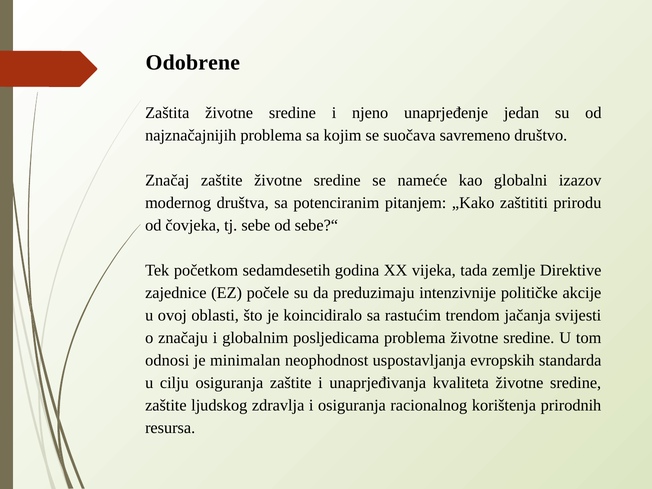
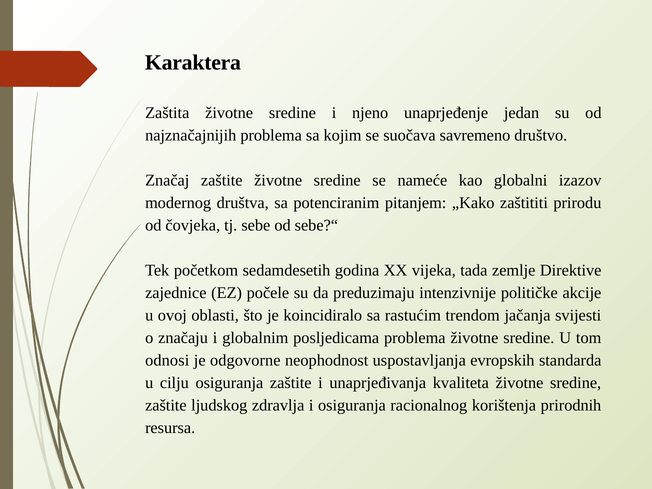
Odobrene: Odobrene -> Karaktera
minimalan: minimalan -> odgovorne
